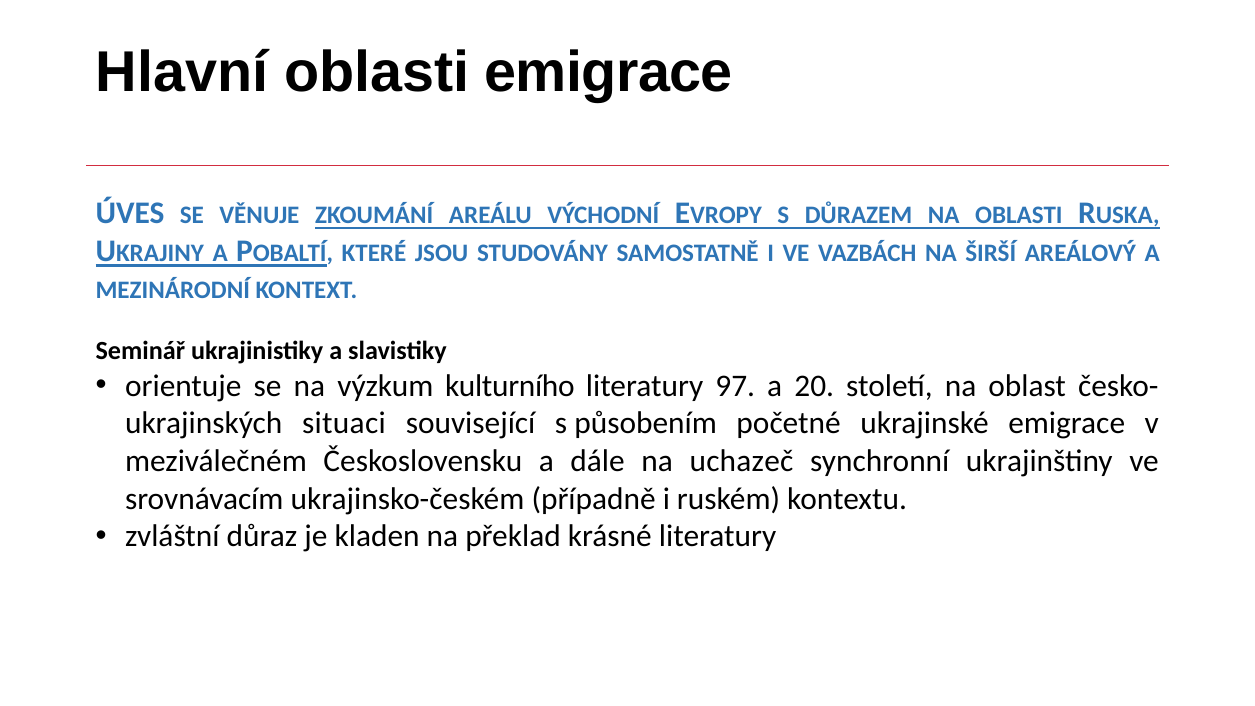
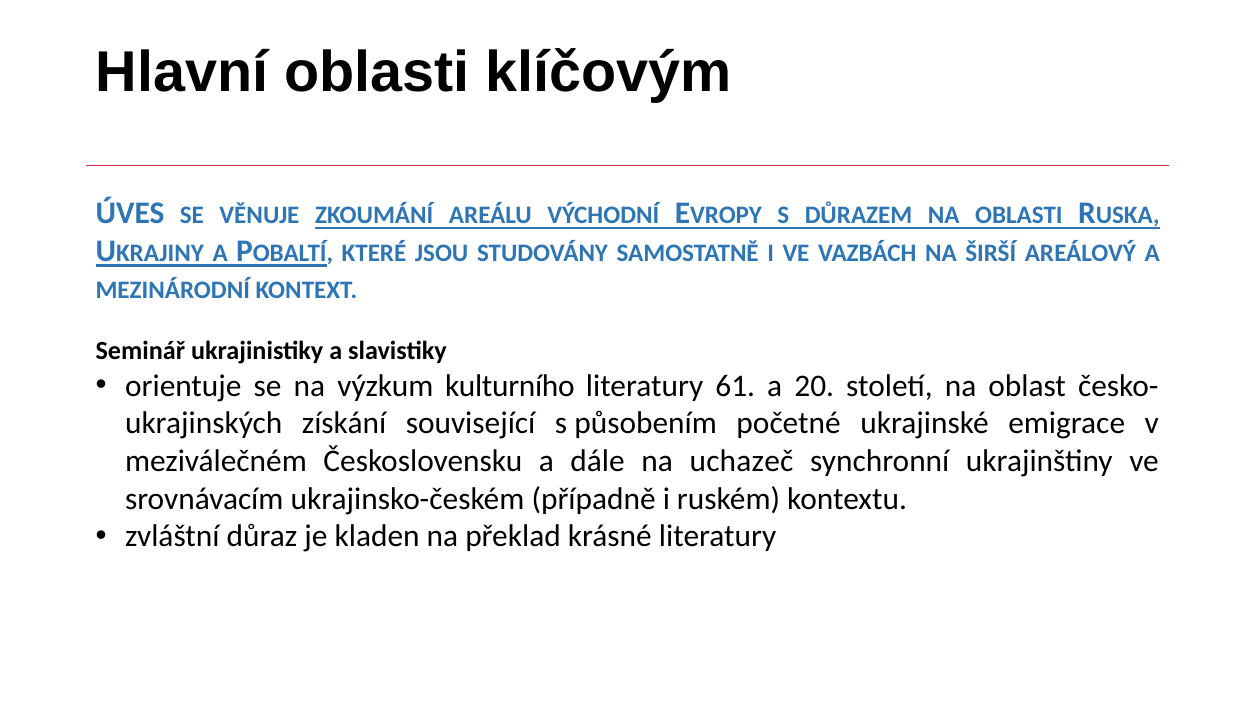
oblasti emigrace: emigrace -> klíčovým
97: 97 -> 61
situaci: situaci -> získání
